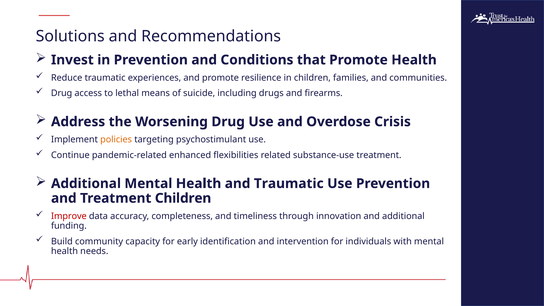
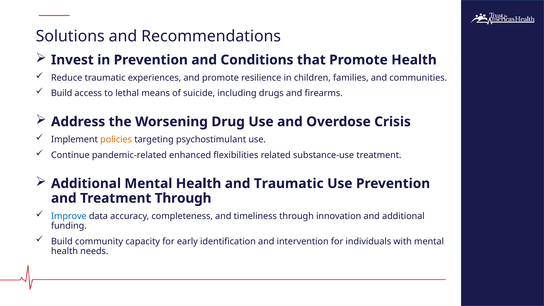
Drug at (62, 93): Drug -> Build
Treatment Children: Children -> Through
Improve colour: red -> blue
